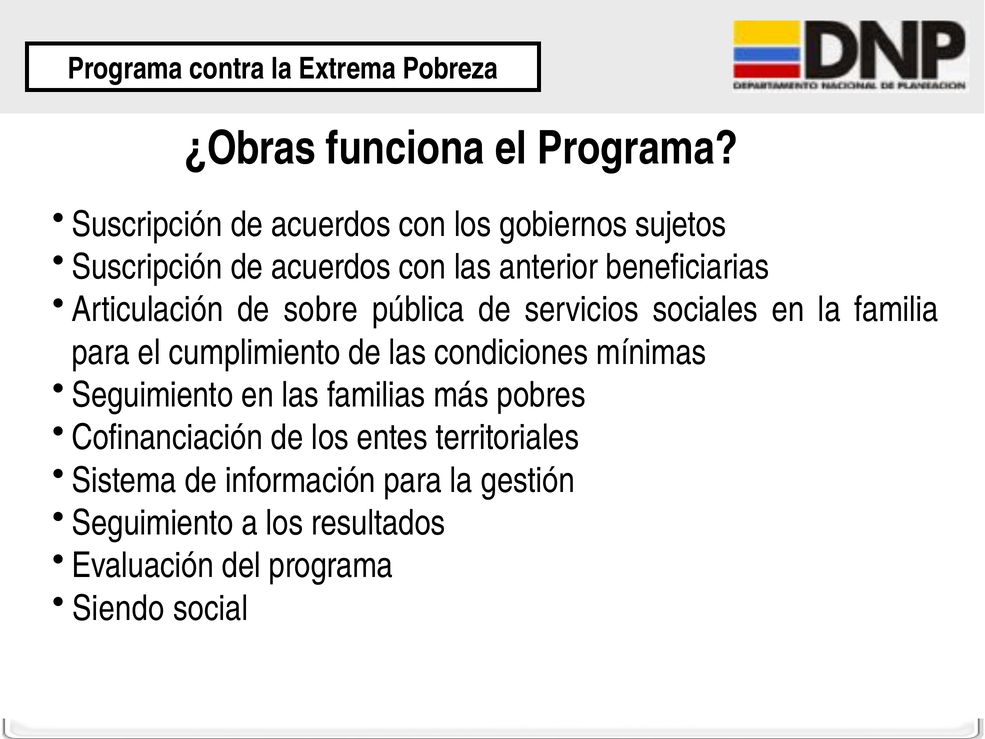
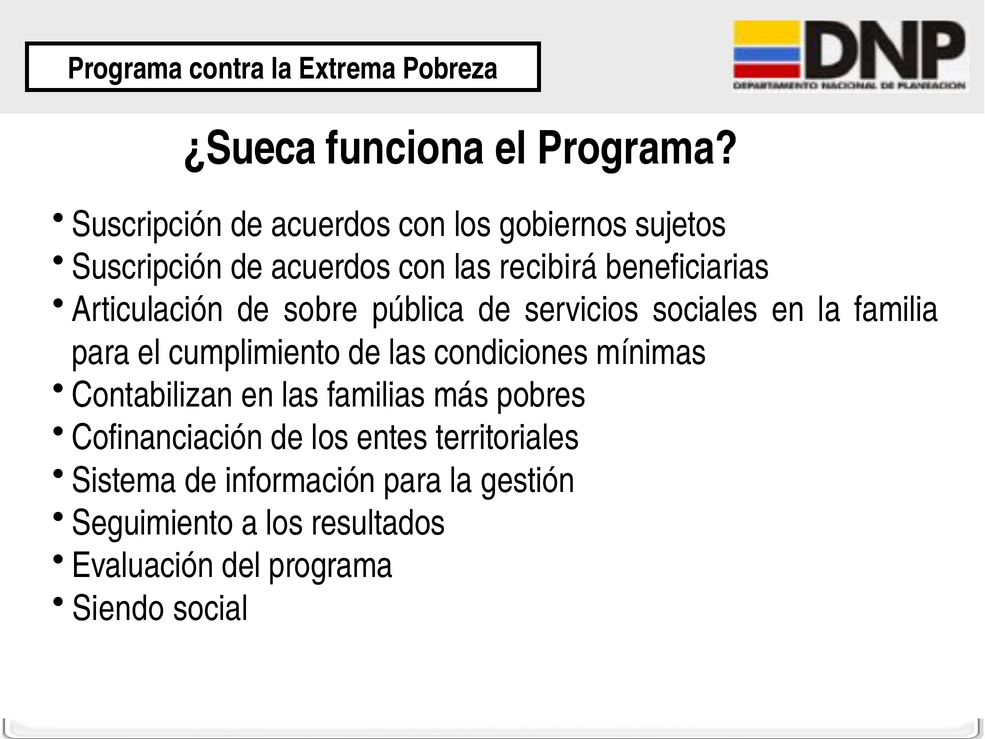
¿Obras: ¿Obras -> ¿Sueca
anterior: anterior -> recibirá
Seguimiento at (152, 395): Seguimiento -> Contabilizan
